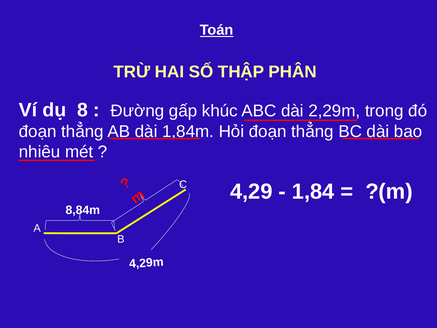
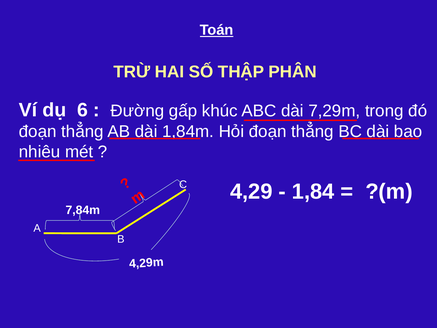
8: 8 -> 6
2,29m: 2,29m -> 7,29m
8,84m: 8,84m -> 7,84m
